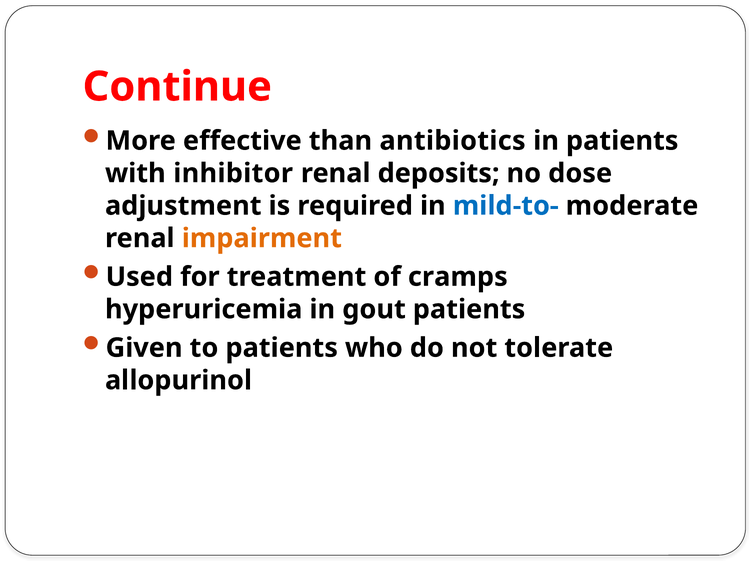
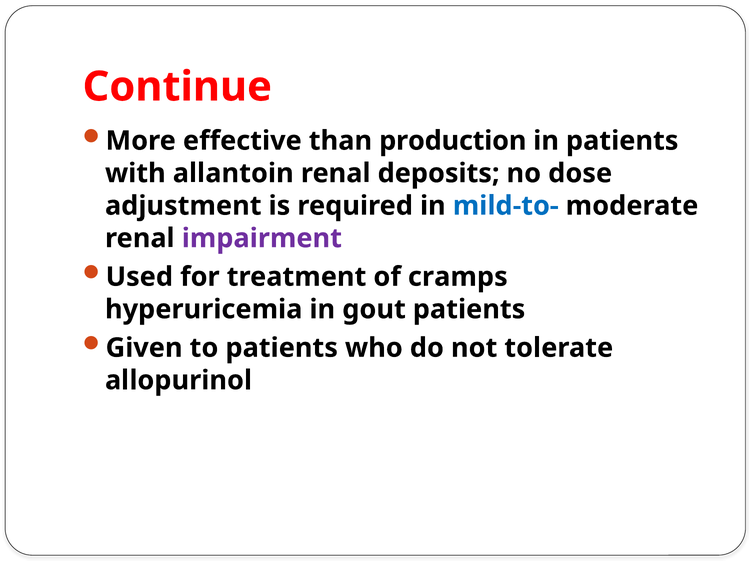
antibiotics: antibiotics -> production
inhibitor: inhibitor -> allantoin
impairment colour: orange -> purple
